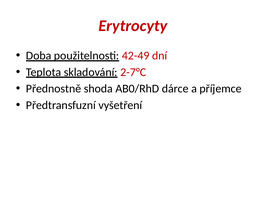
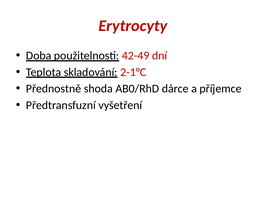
2-7°C: 2-7°C -> 2-1°C
